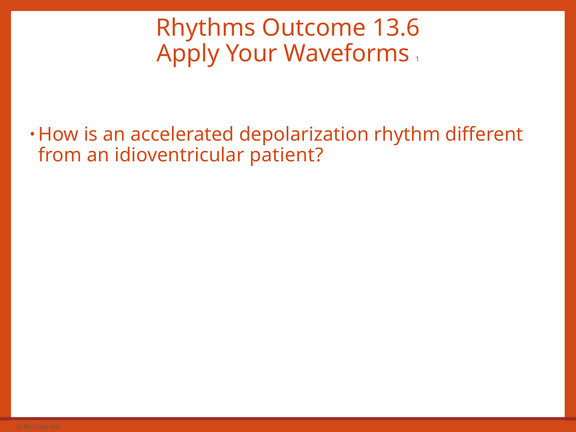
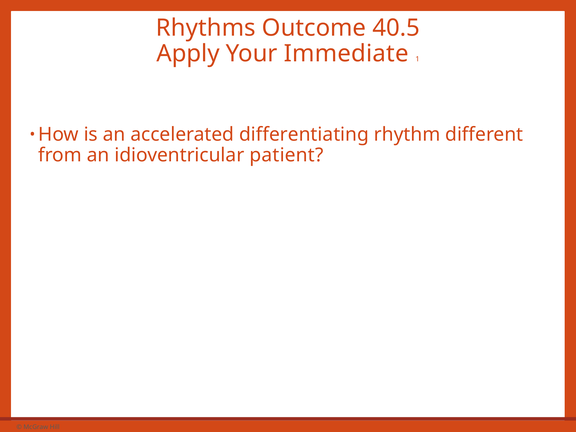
13.6: 13.6 -> 40.5
Waveforms: Waveforms -> Immediate
depolarization: depolarization -> differentiating
